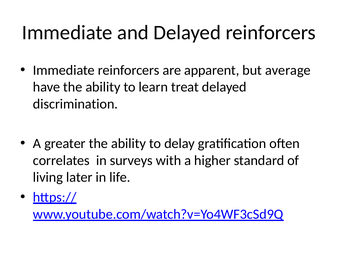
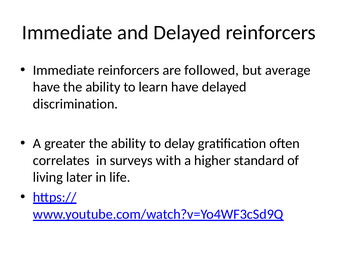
apparent: apparent -> followed
learn treat: treat -> have
